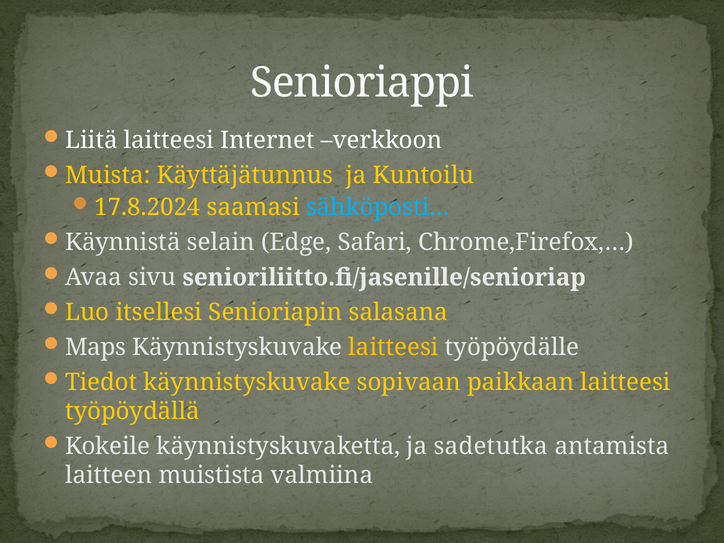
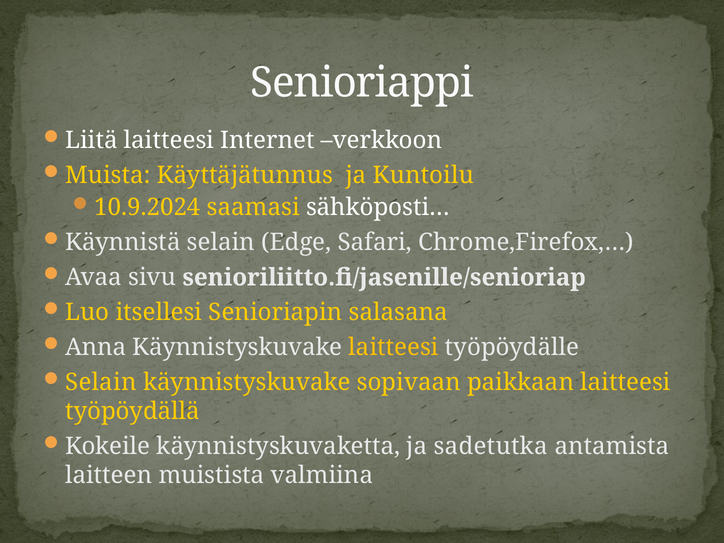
17.8.2024: 17.8.2024 -> 10.9.2024
sähköposti… colour: light blue -> white
Maps: Maps -> Anna
Tiedot at (101, 382): Tiedot -> Selain
